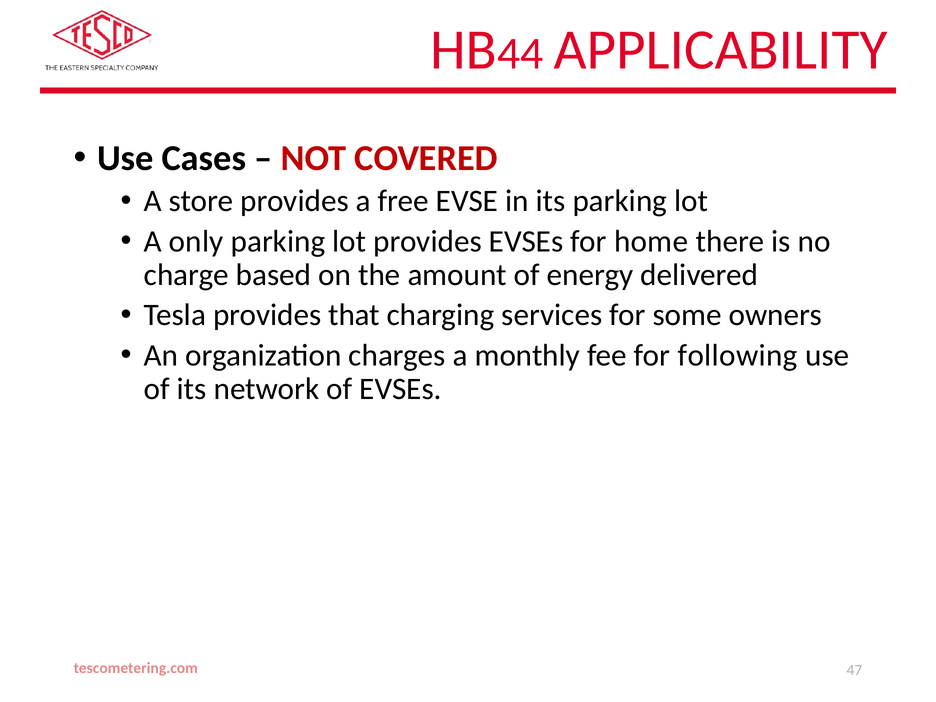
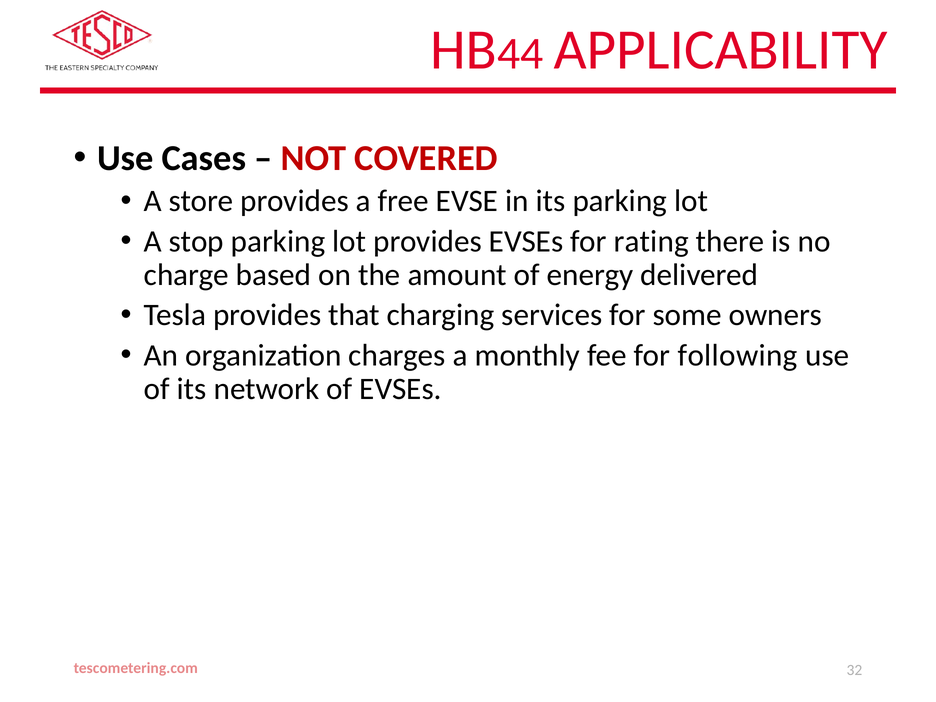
only: only -> stop
home: home -> rating
47: 47 -> 32
